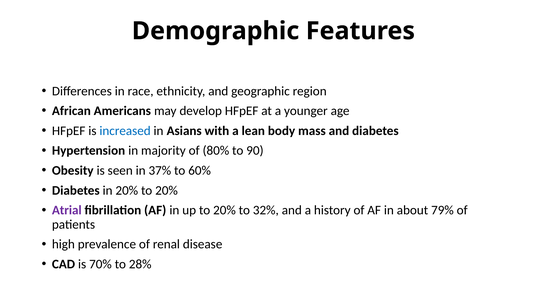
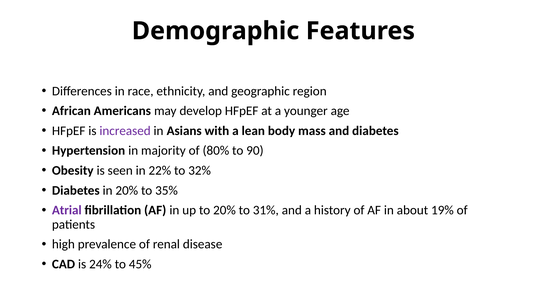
increased colour: blue -> purple
37%: 37% -> 22%
60%: 60% -> 32%
20% to 20%: 20% -> 35%
32%: 32% -> 31%
79%: 79% -> 19%
70%: 70% -> 24%
28%: 28% -> 45%
